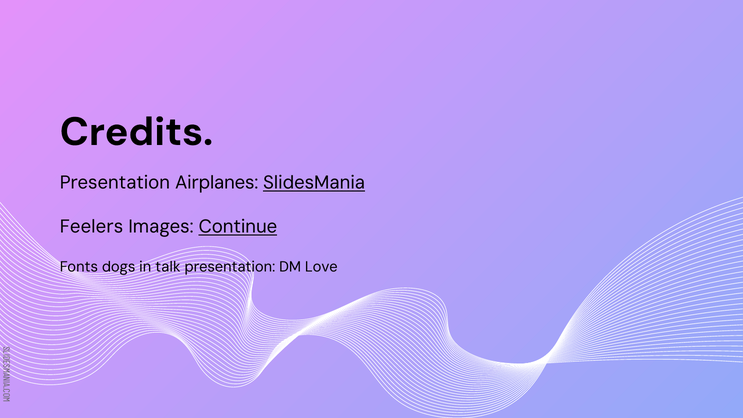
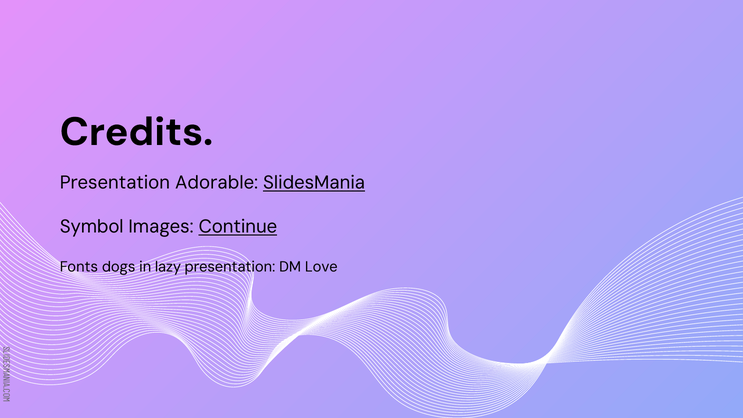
Airplanes: Airplanes -> Adorable
Feelers: Feelers -> Symbol
talk: talk -> lazy
